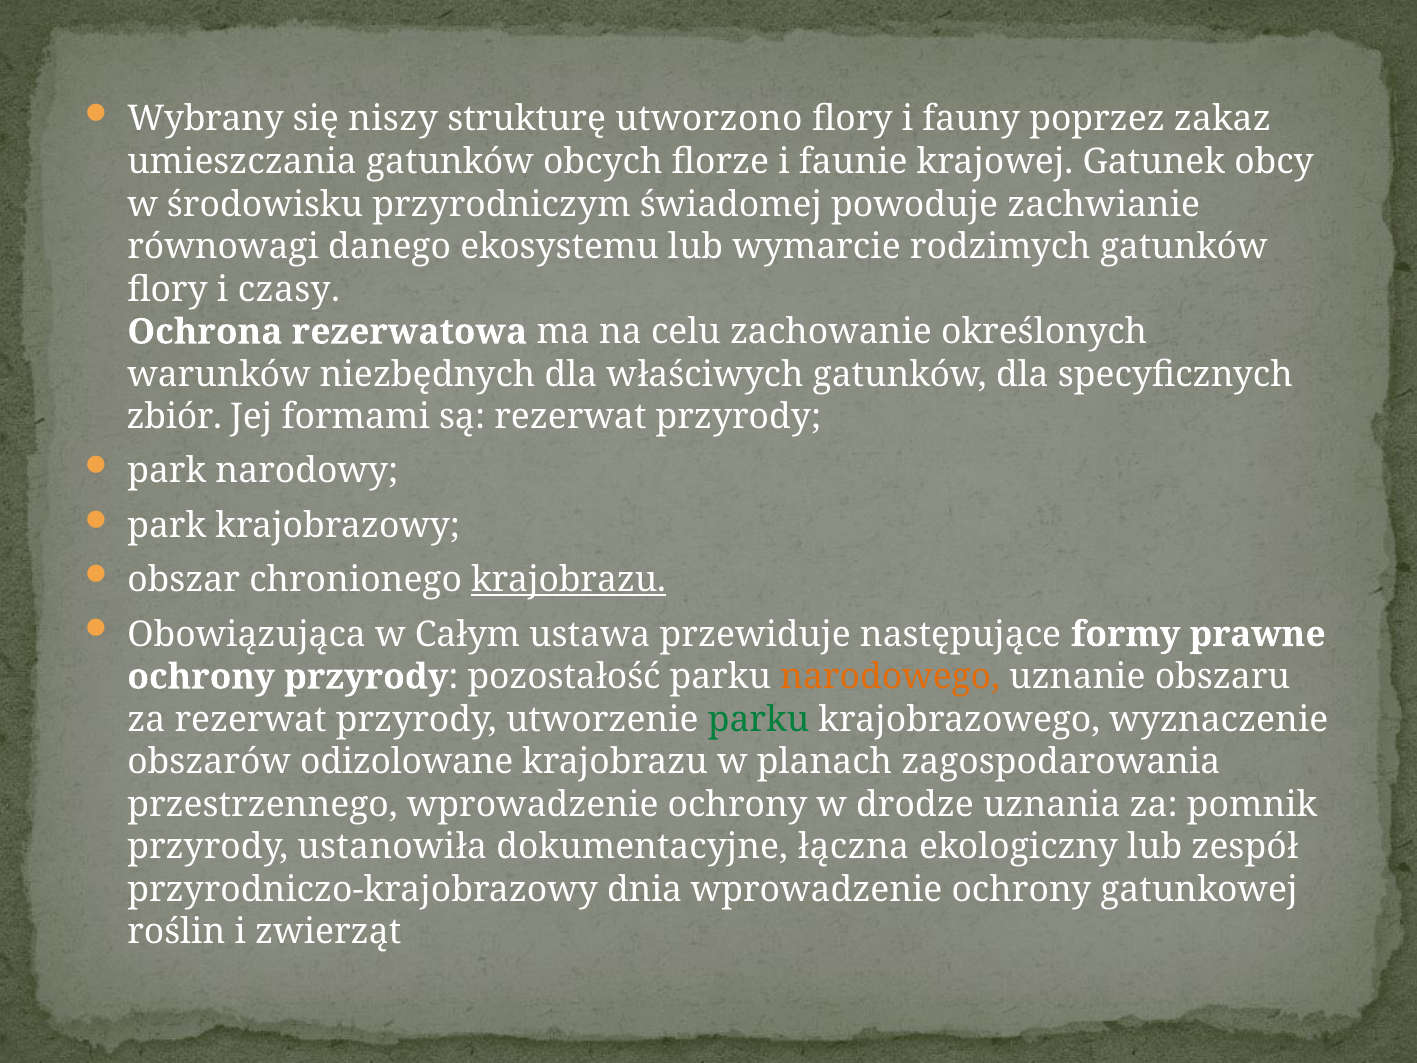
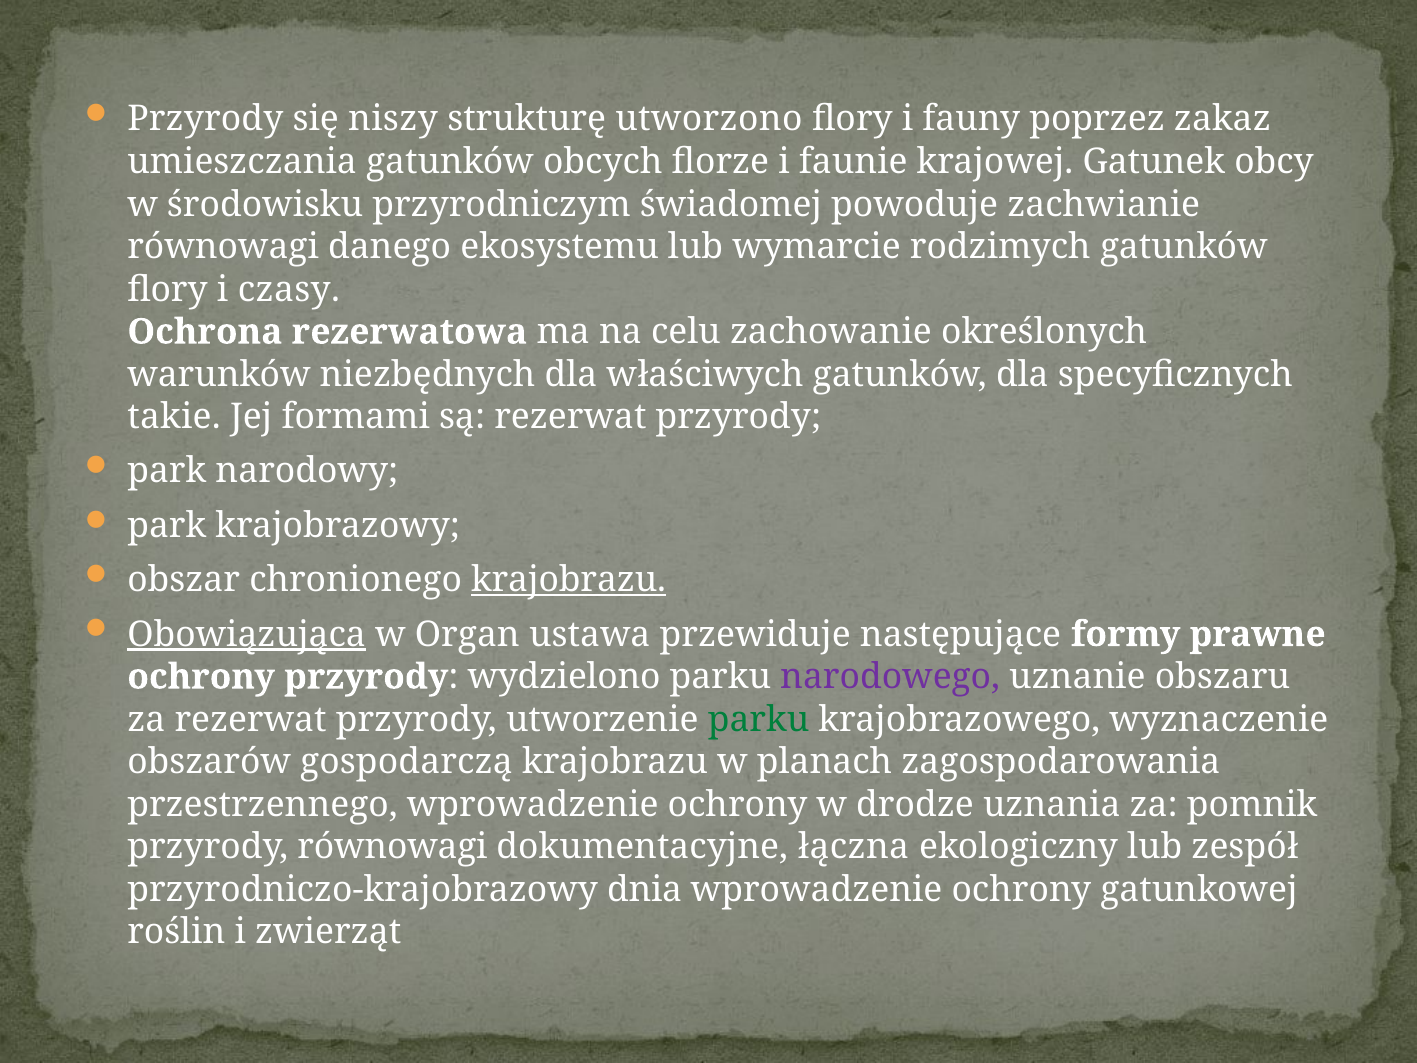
Wybrany at (206, 119): Wybrany -> Przyrody
zbiór: zbiór -> takie
Obowiązująca underline: none -> present
Całym: Całym -> Organ
pozostałość: pozostałość -> wydzielono
narodowego colour: orange -> purple
odizolowane: odizolowane -> gospodarczą
przyrody ustanowiła: ustanowiła -> równowagi
